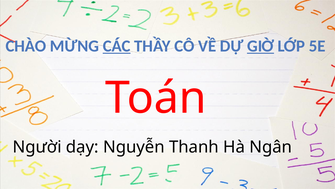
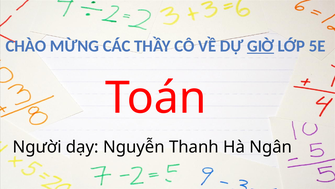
CÁC underline: present -> none
